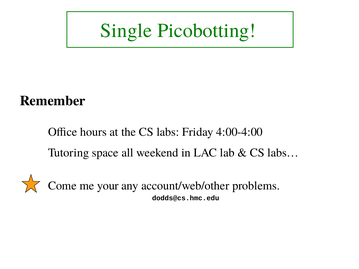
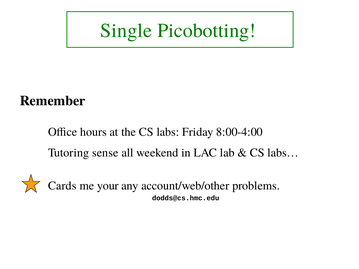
4:00-4:00: 4:00-4:00 -> 8:00-4:00
space: space -> sense
Come: Come -> Cards
